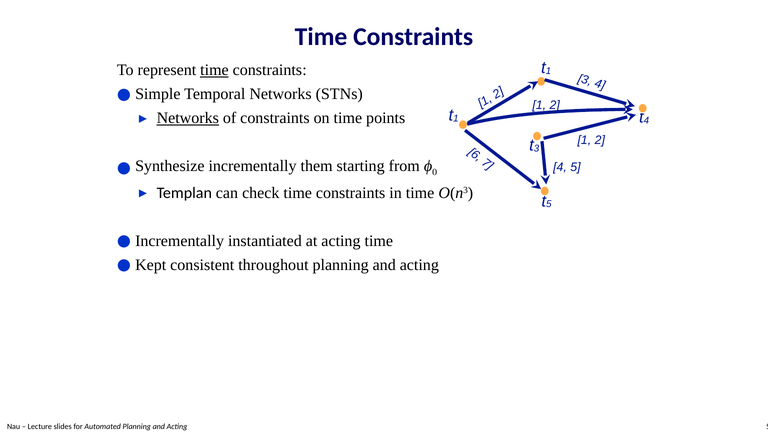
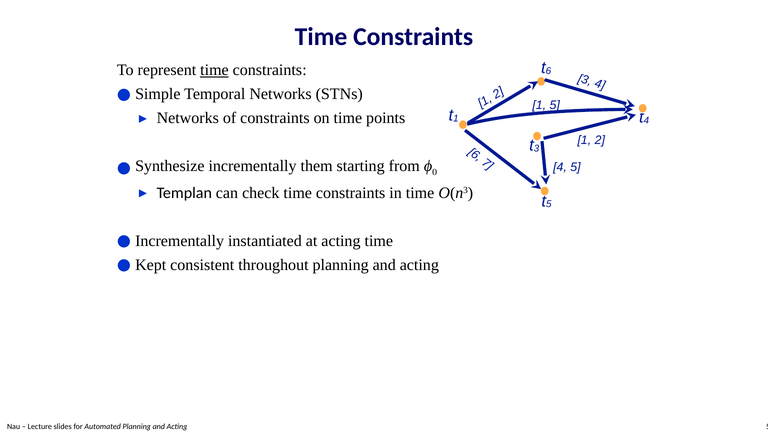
1 at (548, 71): 1 -> 6
2 at (555, 105): 2 -> 5
Networks at (188, 118) underline: present -> none
